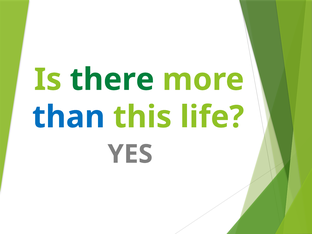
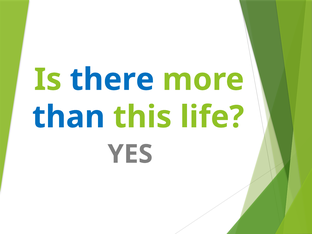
there colour: green -> blue
